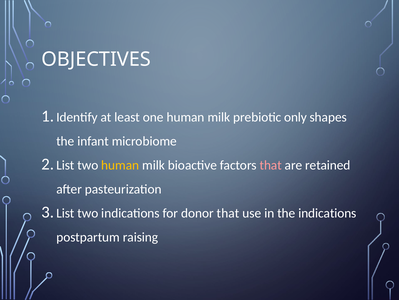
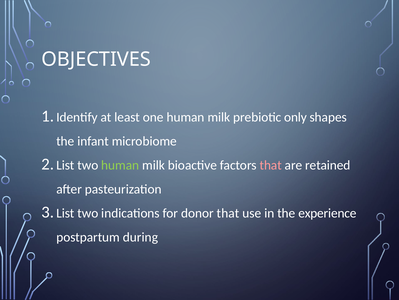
human at (120, 165) colour: yellow -> light green
the indications: indications -> experience
raising: raising -> during
